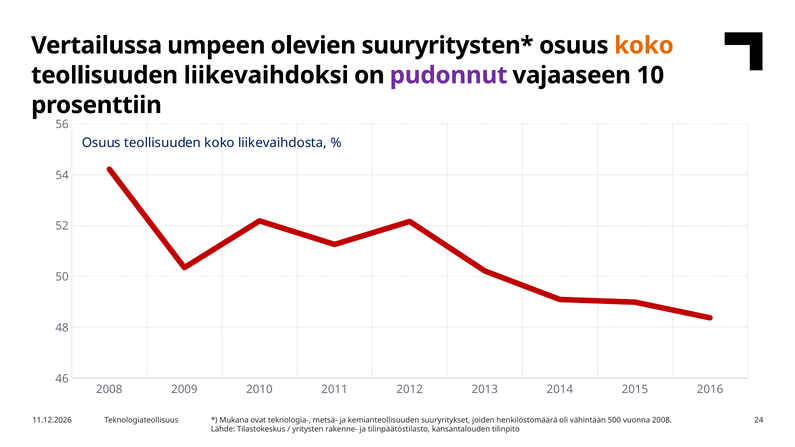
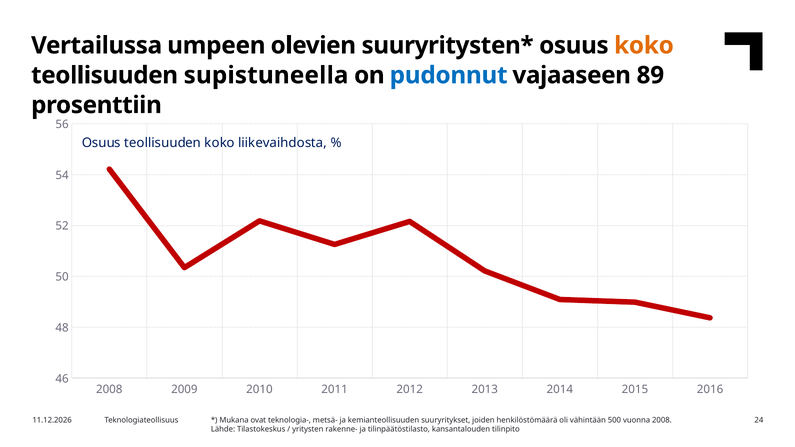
liikevaihdoksi: liikevaihdoksi -> supistuneella
pudonnut colour: purple -> blue
10: 10 -> 89
